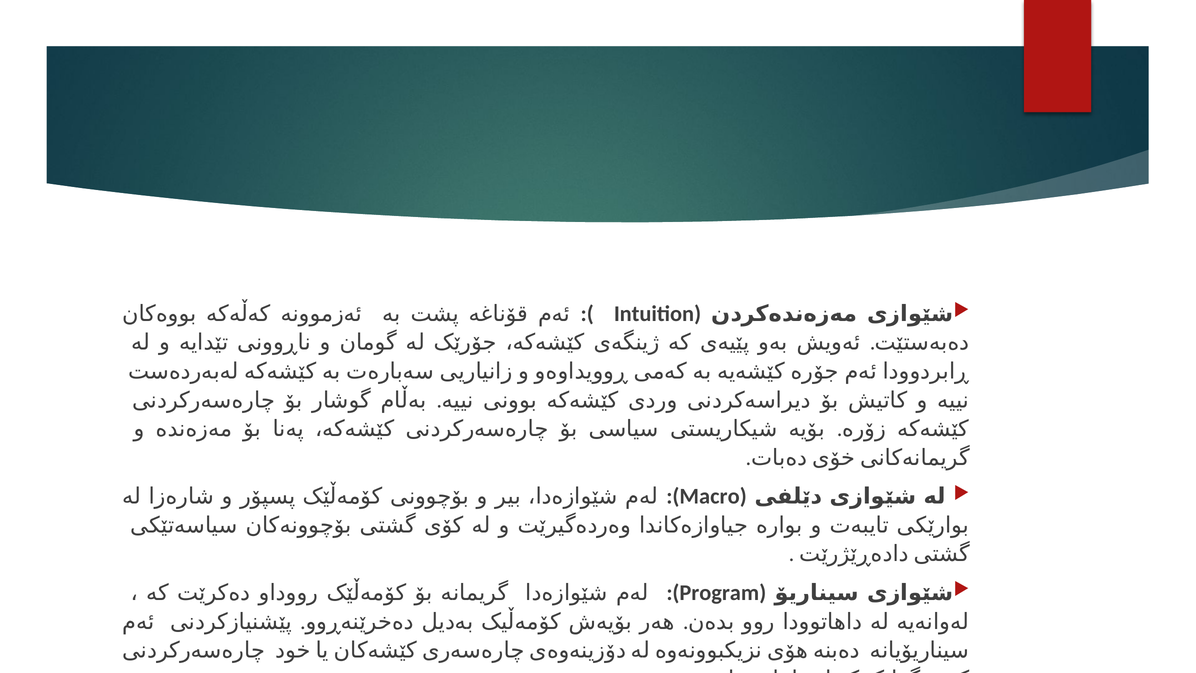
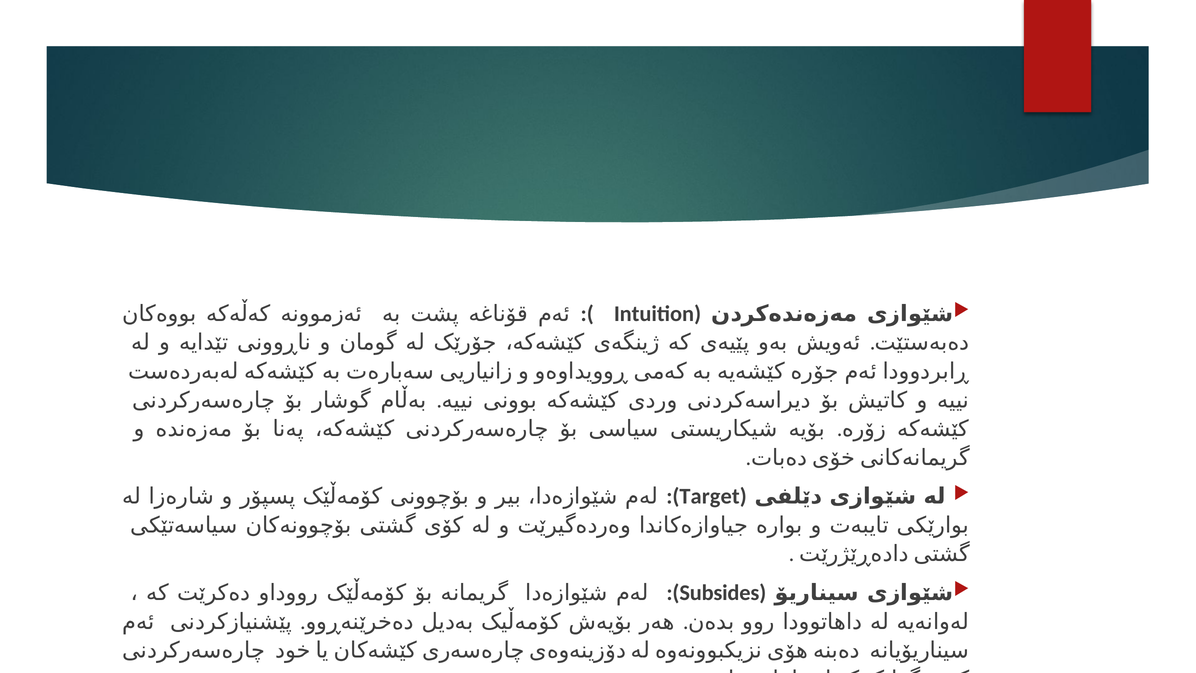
Macro: Macro -> Target
Program: Program -> Subsides
